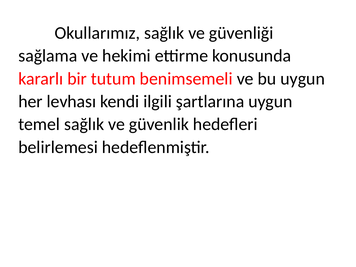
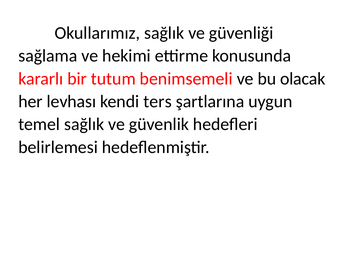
bu uygun: uygun -> olacak
ilgili: ilgili -> ters
